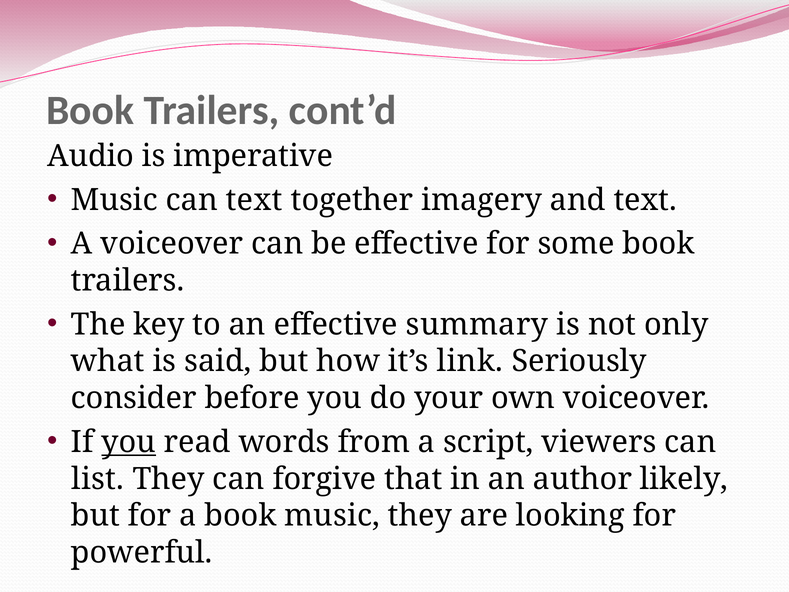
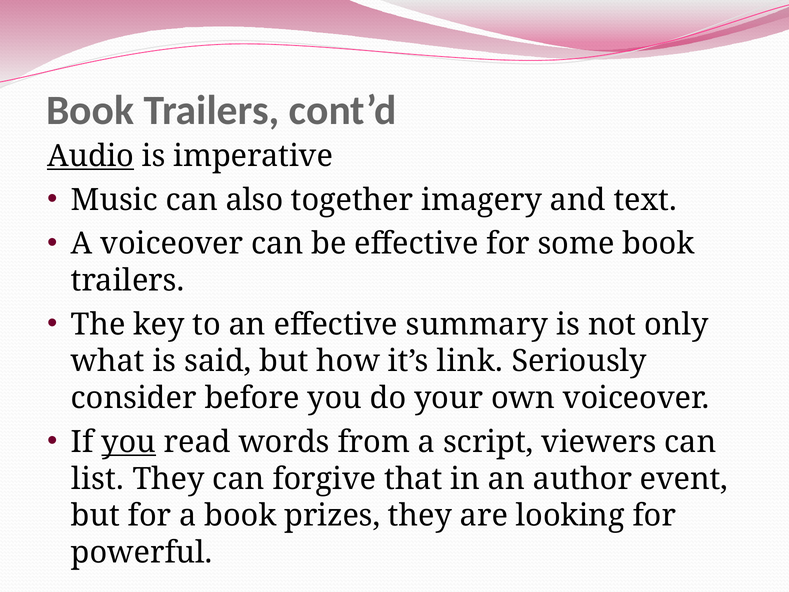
Audio underline: none -> present
can text: text -> also
likely: likely -> event
book music: music -> prizes
